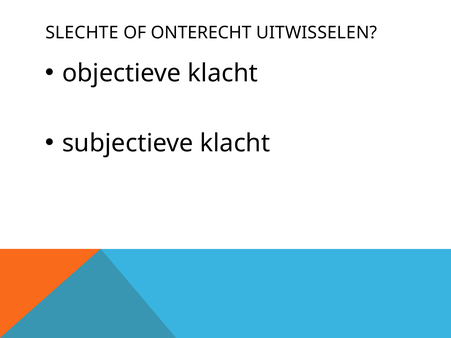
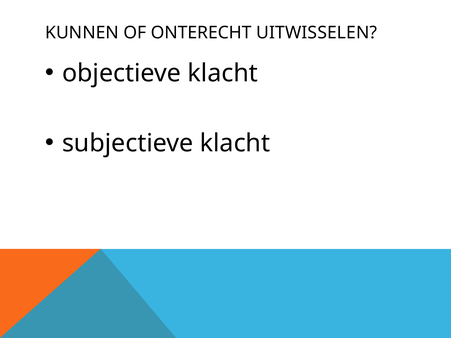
SLECHTE: SLECHTE -> KUNNEN
